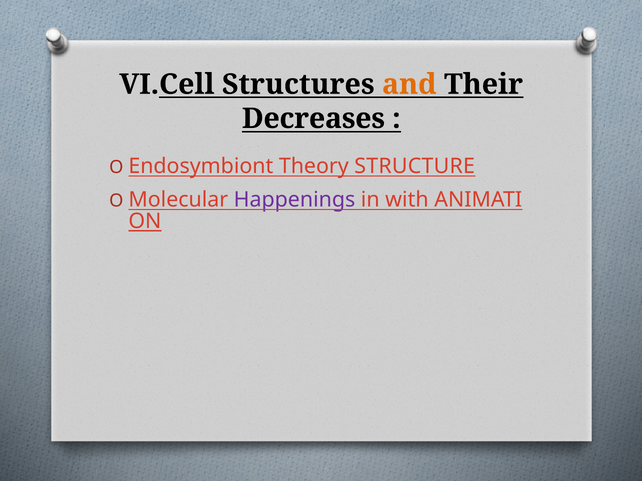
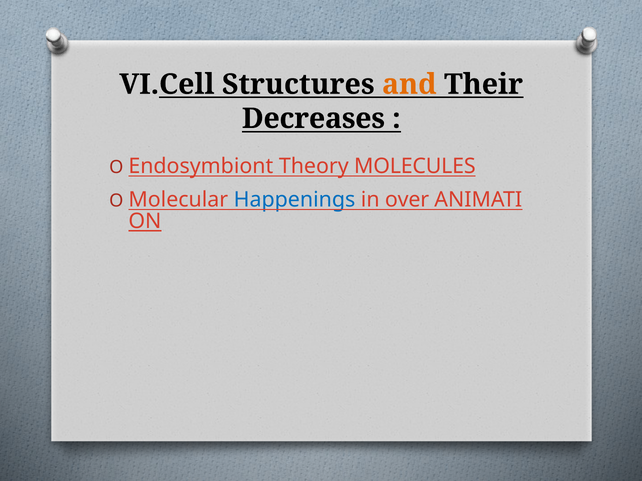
STRUCTURE: STRUCTURE -> MOLECULES
Happenings colour: purple -> blue
with: with -> over
